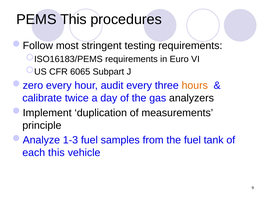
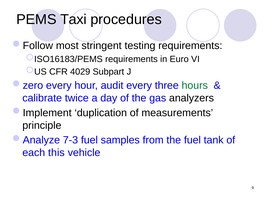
PEMS This: This -> Taxi
6065: 6065 -> 4029
hours colour: orange -> green
1-3: 1-3 -> 7-3
